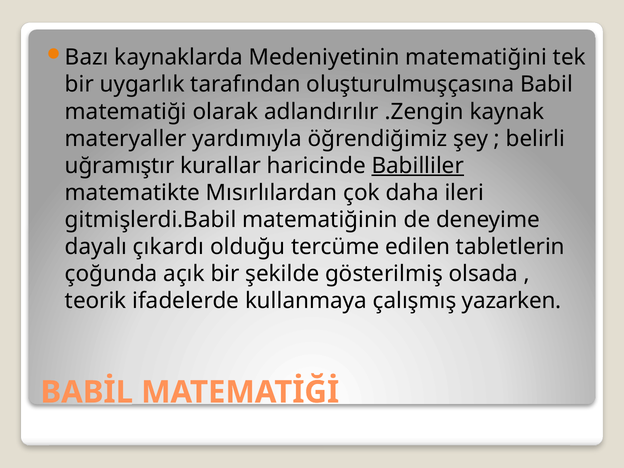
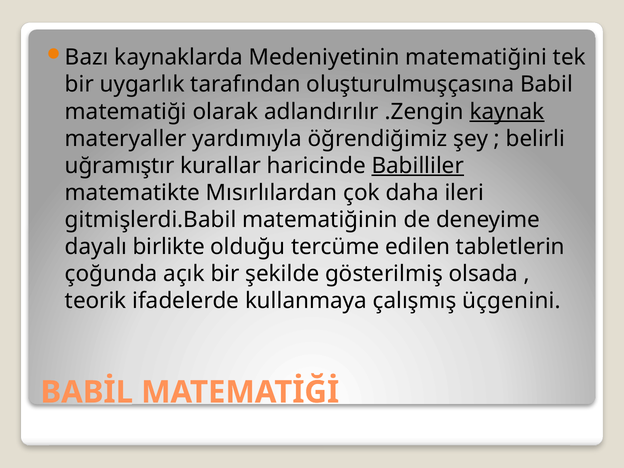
kaynak underline: none -> present
çıkardı: çıkardı -> birlikte
yazarken: yazarken -> üçgenini
